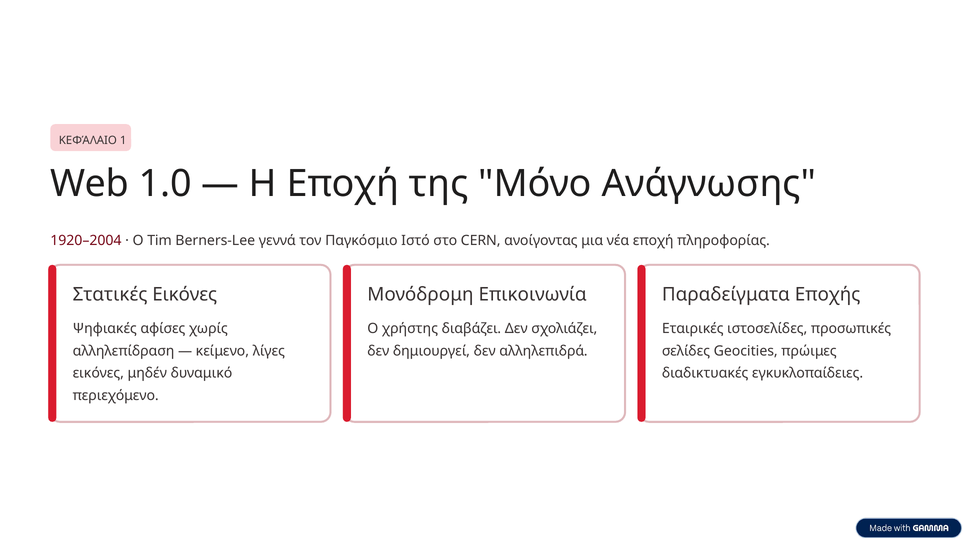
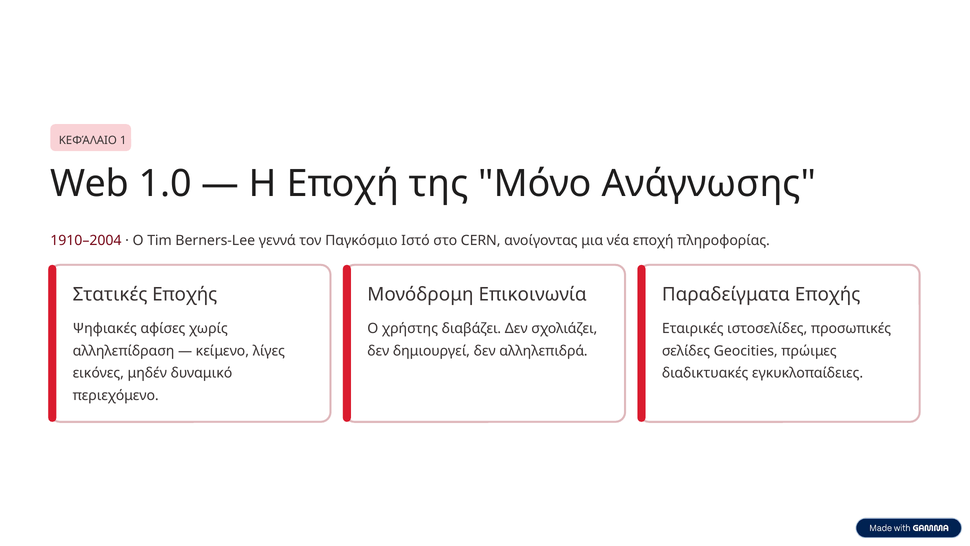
1920–2004: 1920–2004 -> 1910–2004
Στατικές Εικόνες: Εικόνες -> Εποχής
